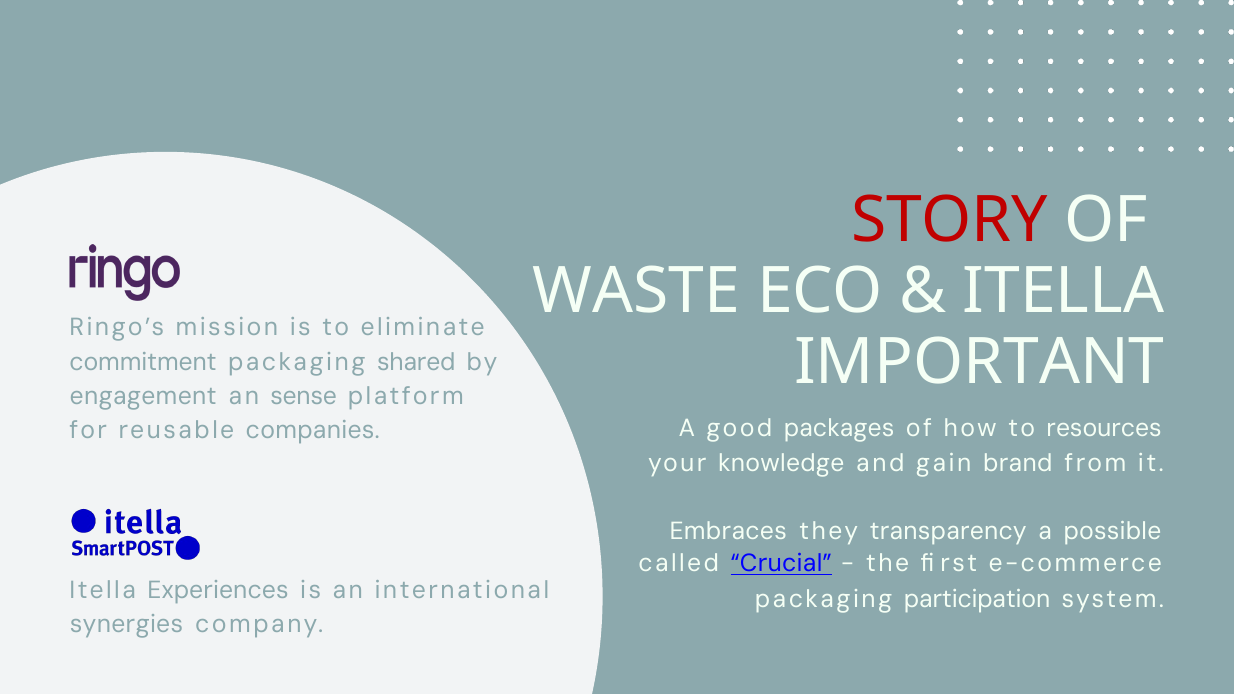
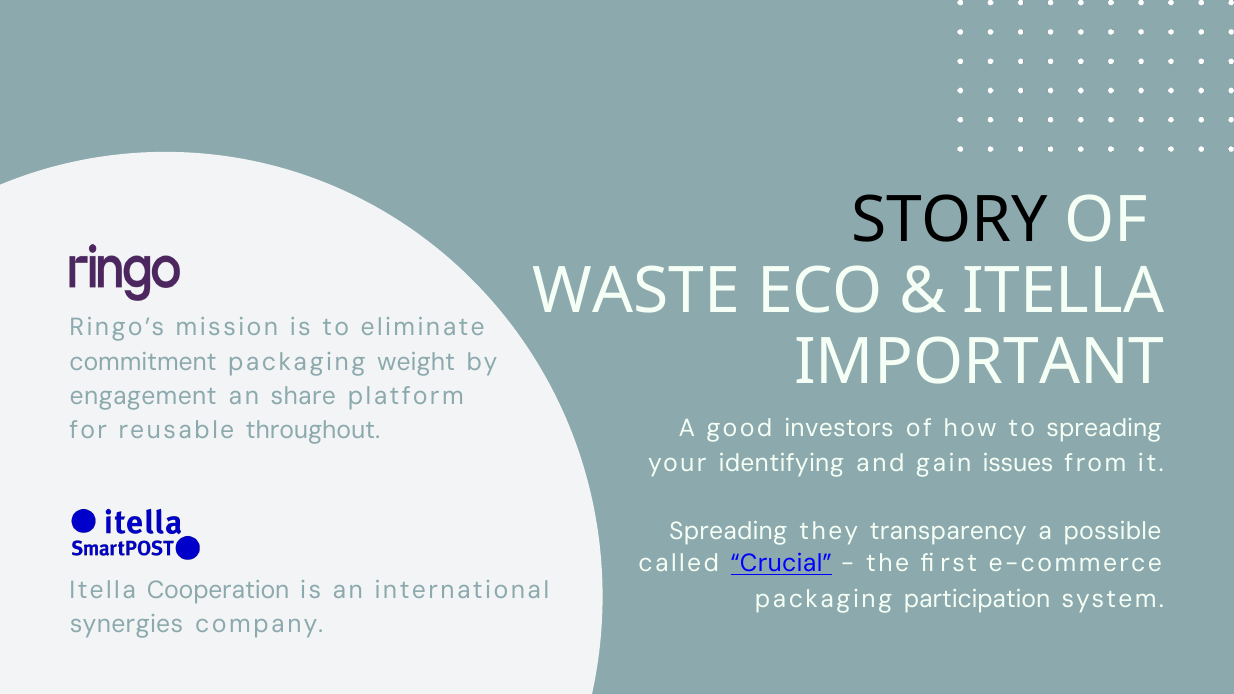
STORY colour: red -> black
shared: shared -> weight
sense: sense -> share
packages: packages -> investors
to resources: resources -> spreading
companies: companies -> throughout
knowledge: knowledge -> identifying
brand: brand -> issues
Embraces at (728, 531): Embraces -> Spreading
Experiences: Experiences -> Cooperation
